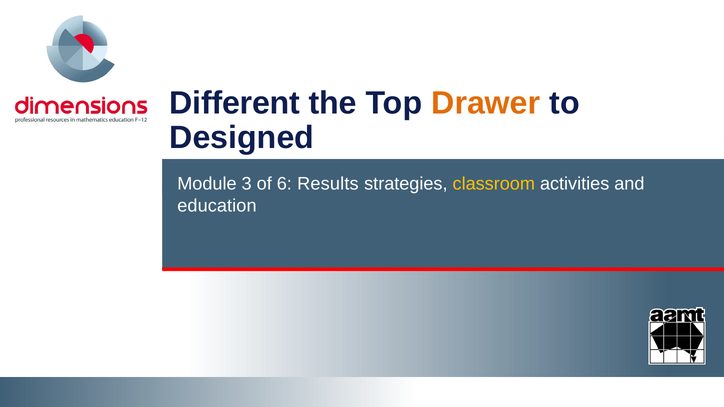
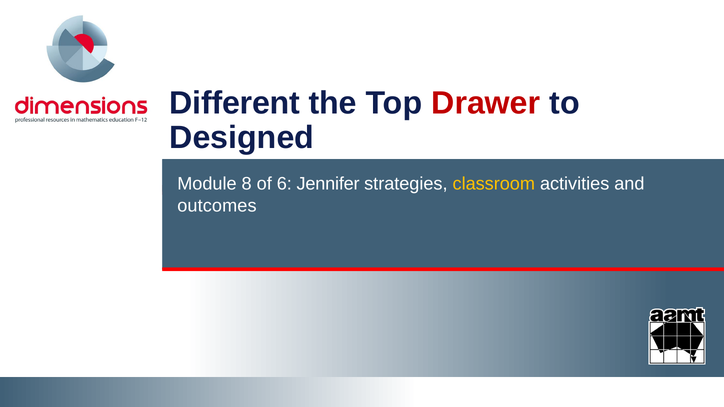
Drawer colour: orange -> red
3: 3 -> 8
Results: Results -> Jennifer
education: education -> outcomes
